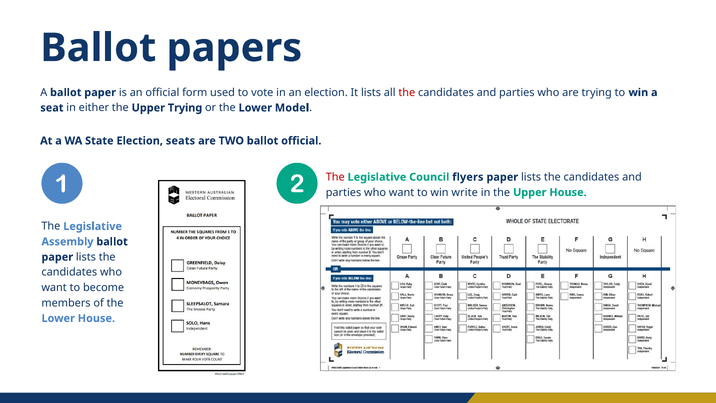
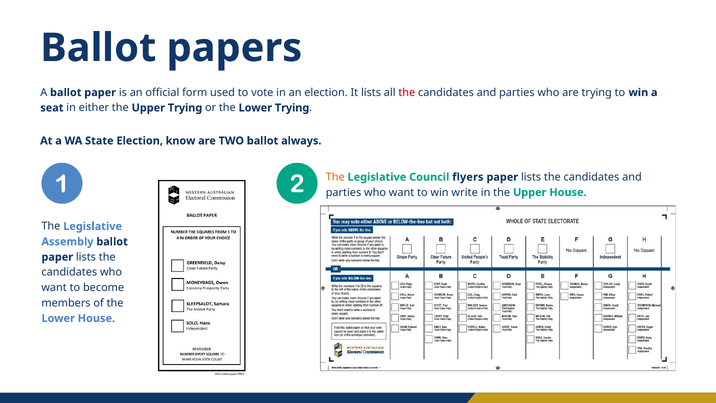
Lower Model: Model -> Trying
seats: seats -> know
ballot official: official -> always
The at (335, 177) colour: red -> orange
